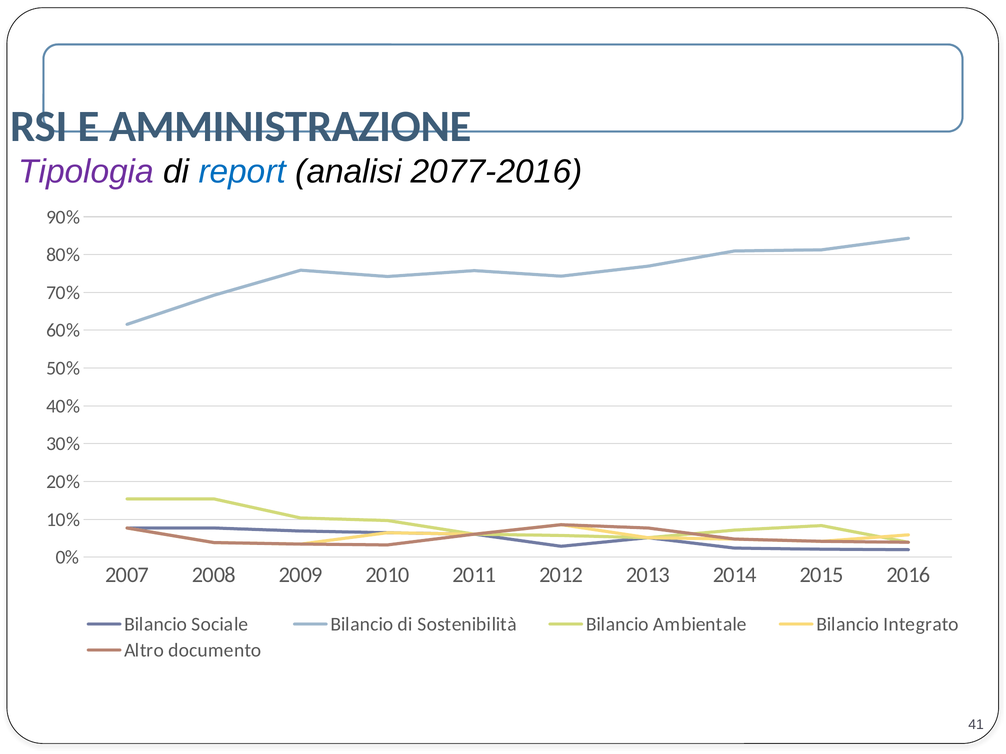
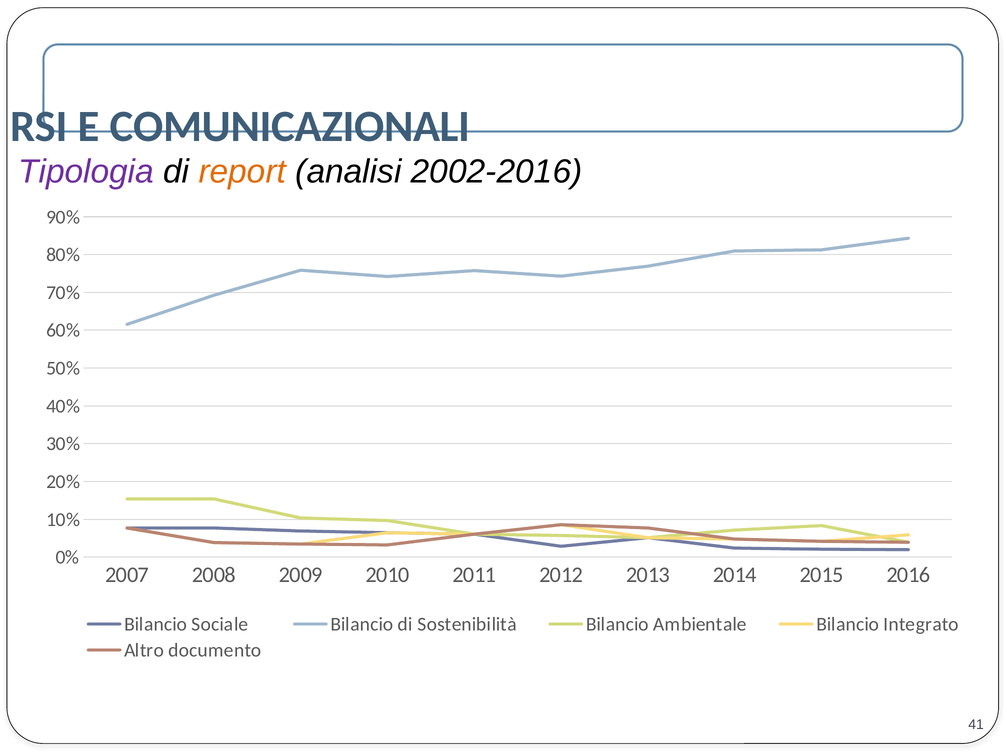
AMMINISTRAZIONE: AMMINISTRAZIONE -> COMUNICAZIONALI
report colour: blue -> orange
2077-2016: 2077-2016 -> 2002-2016
